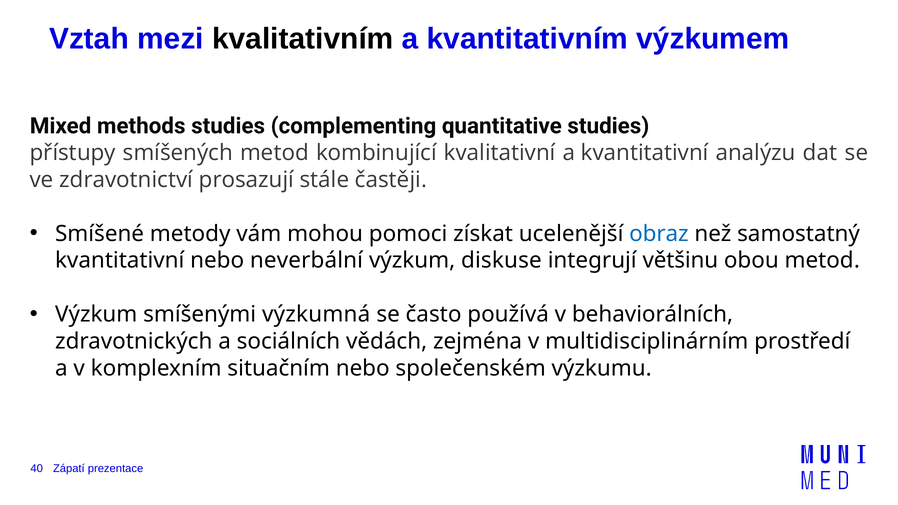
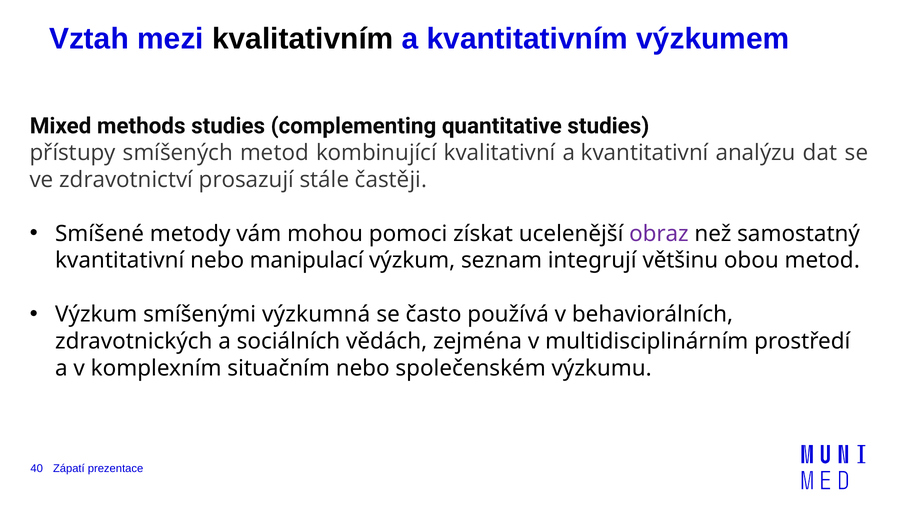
obraz colour: blue -> purple
neverbální: neverbální -> manipulací
diskuse: diskuse -> seznam
